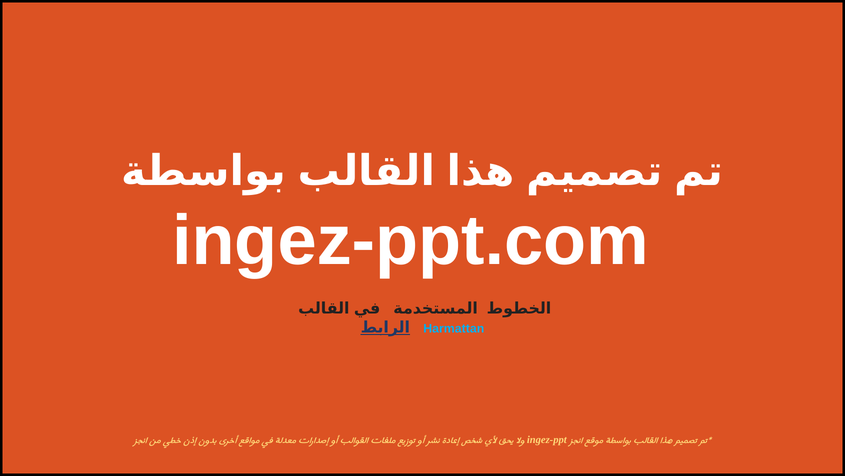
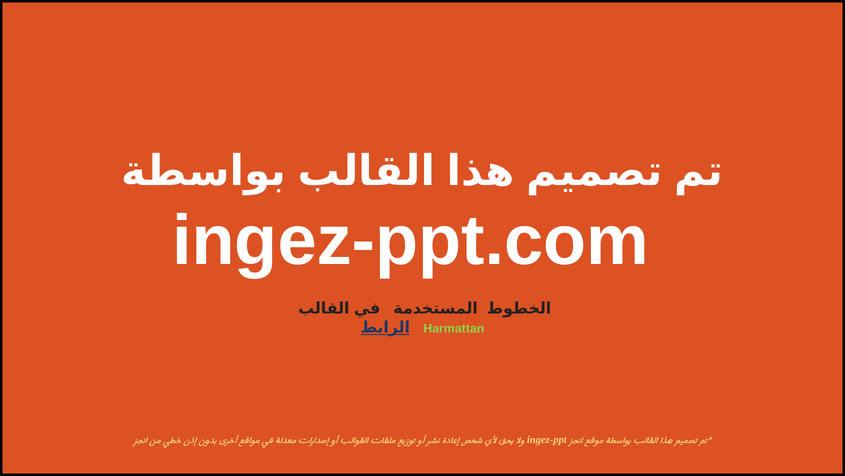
Harmattan colour: light blue -> light green
